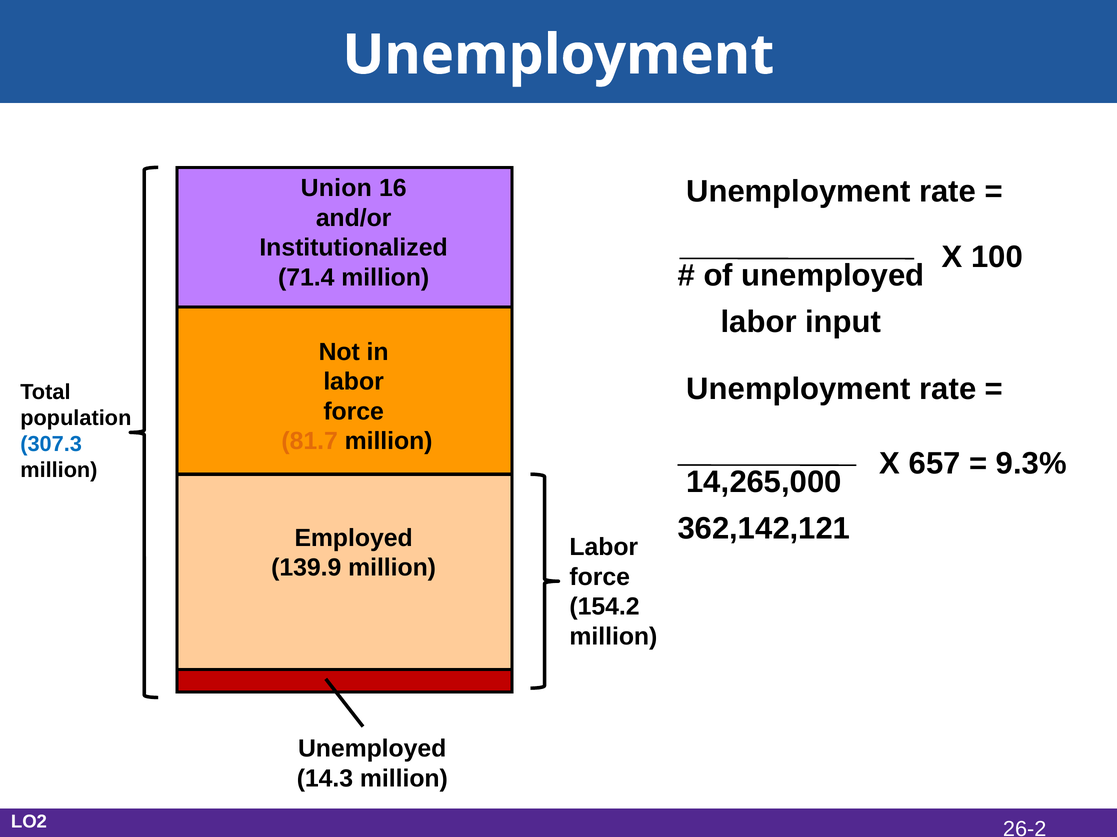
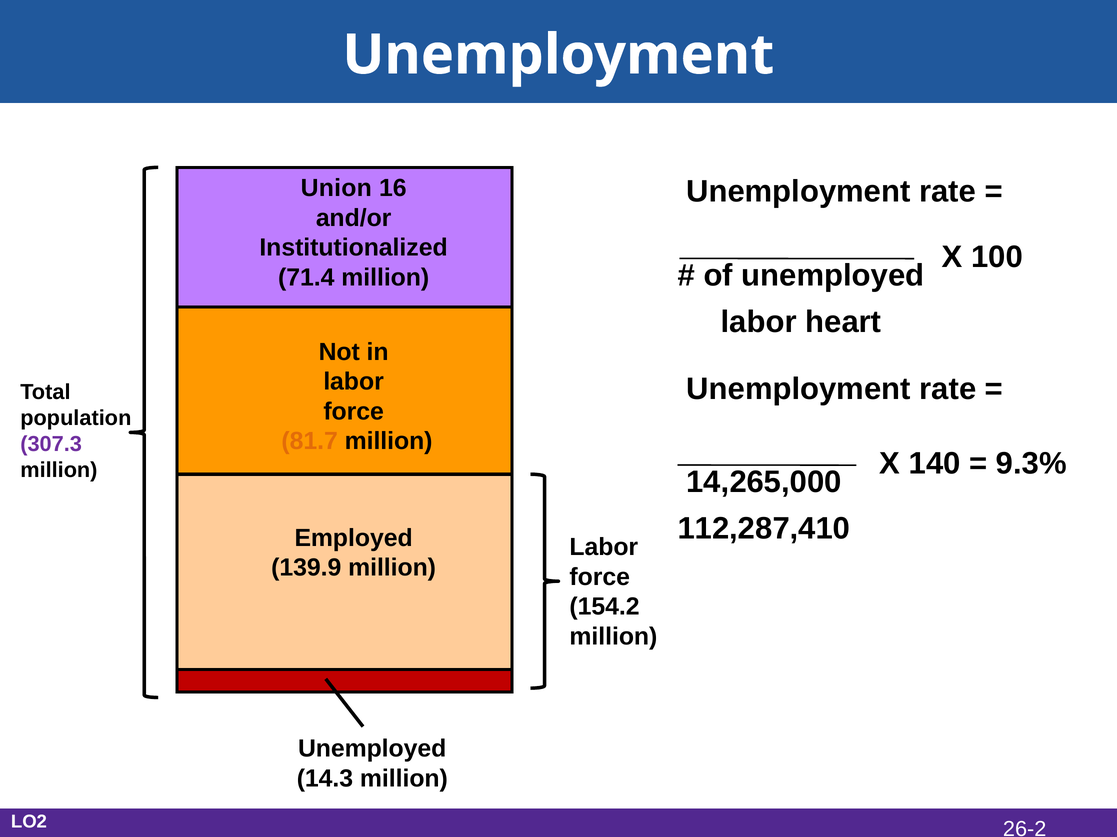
input: input -> heart
307.3 colour: blue -> purple
657: 657 -> 140
362,142,121: 362,142,121 -> 112,287,410
